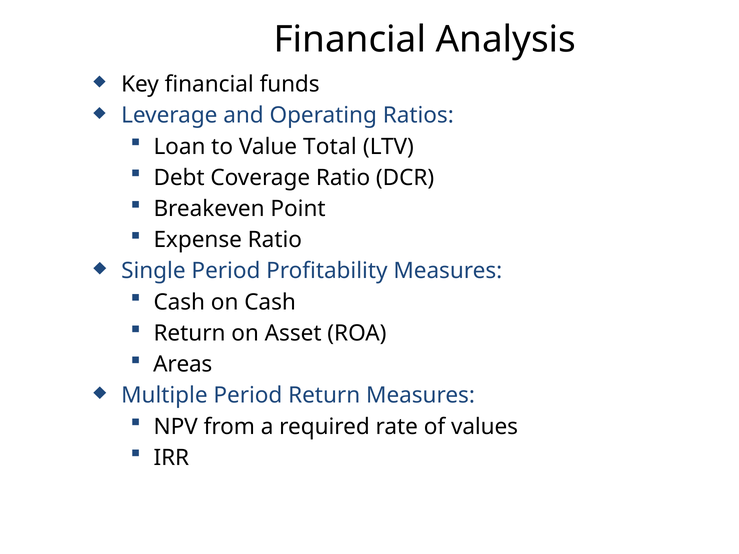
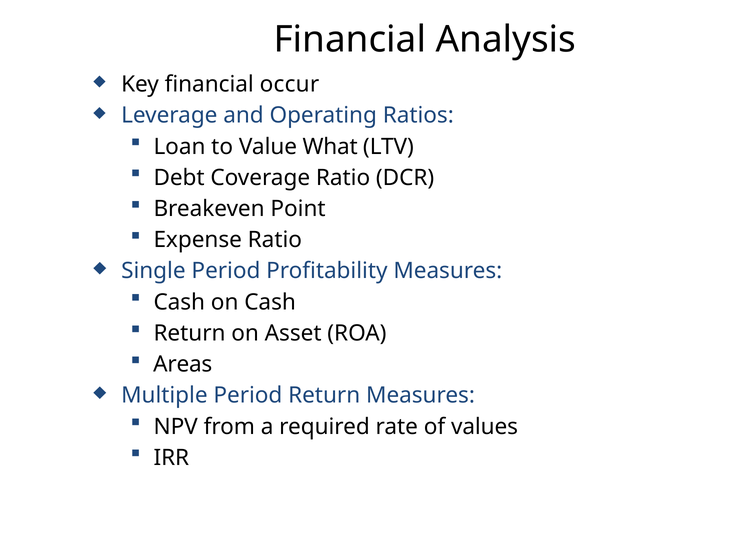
funds: funds -> occur
Total: Total -> What
